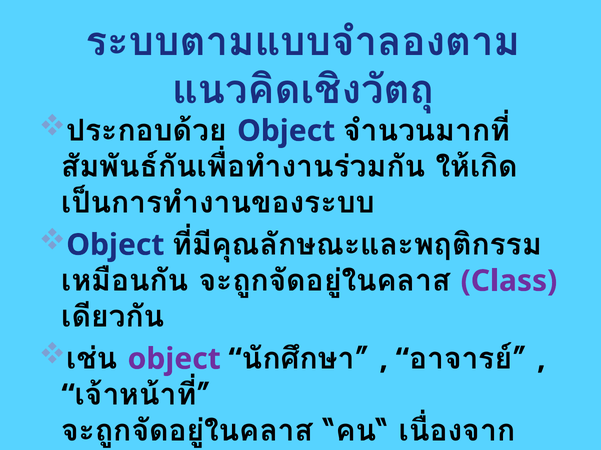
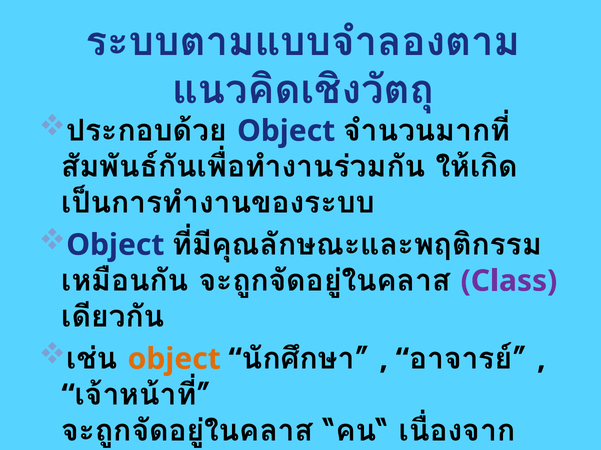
object at (174, 360) colour: purple -> orange
